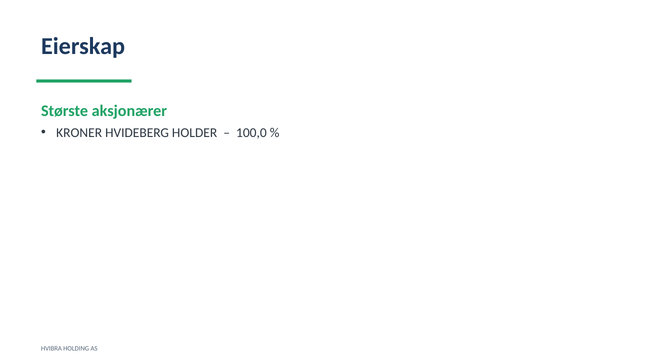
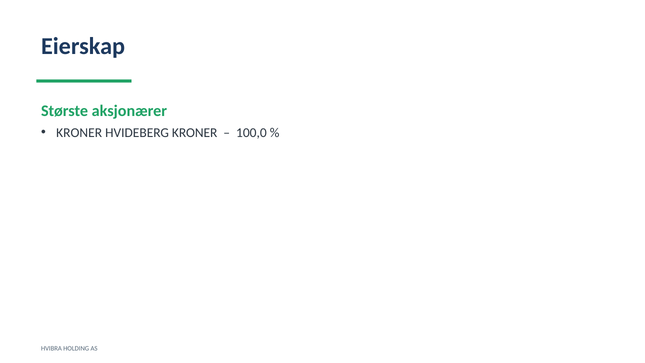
HVIDEBERG HOLDER: HOLDER -> KRONER
